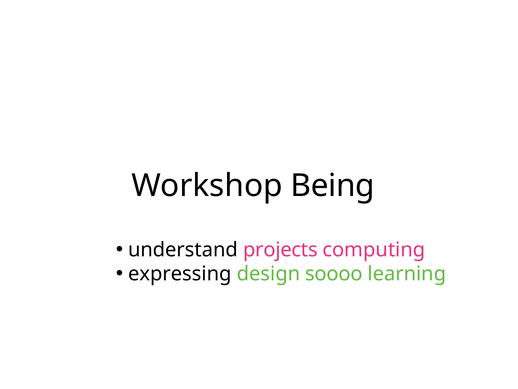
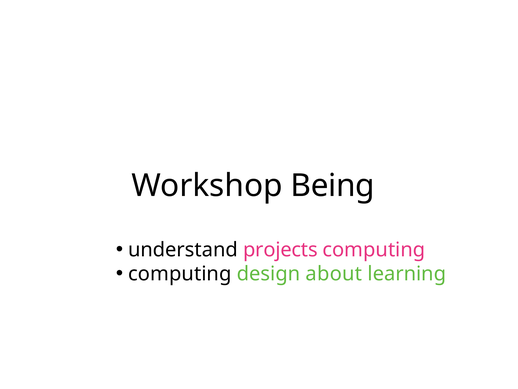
expressing at (180, 274): expressing -> computing
soooo: soooo -> about
